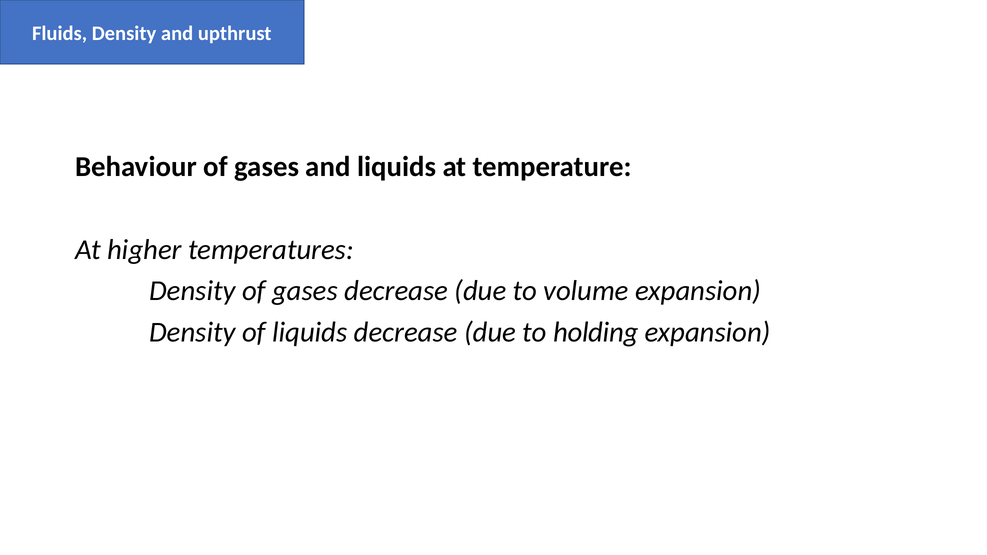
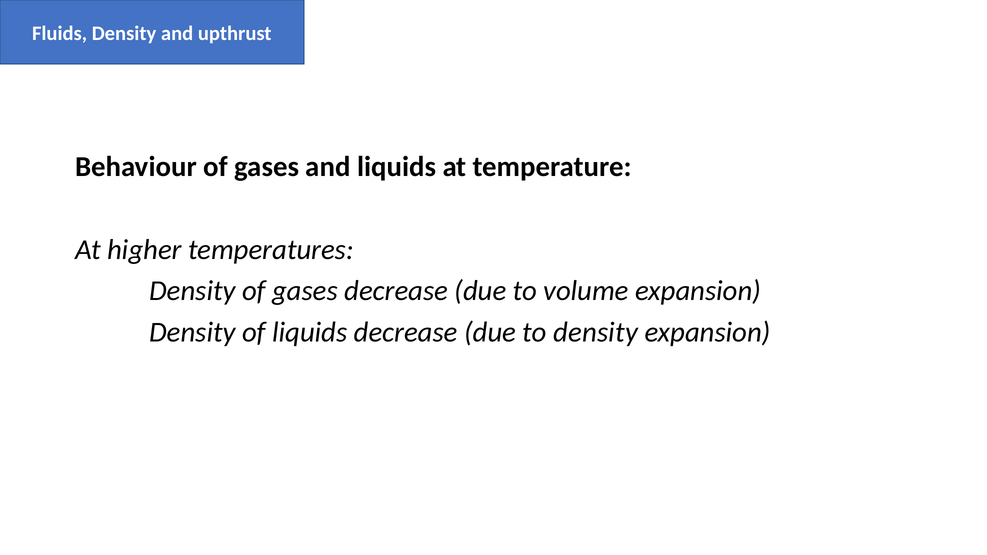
to holding: holding -> density
